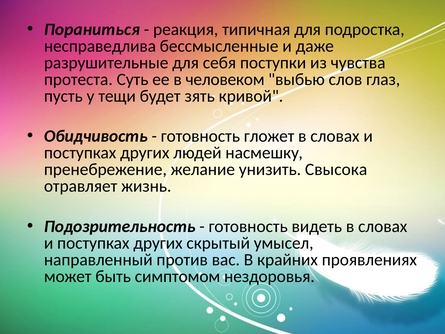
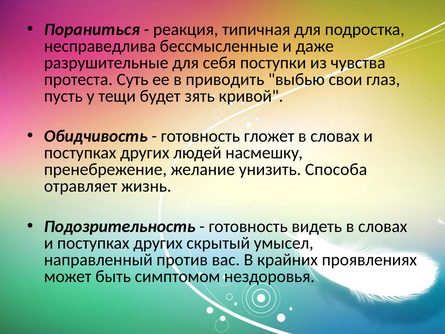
человеком: человеком -> приводить
слов: слов -> свои
Свысока: Свысока -> Способа
